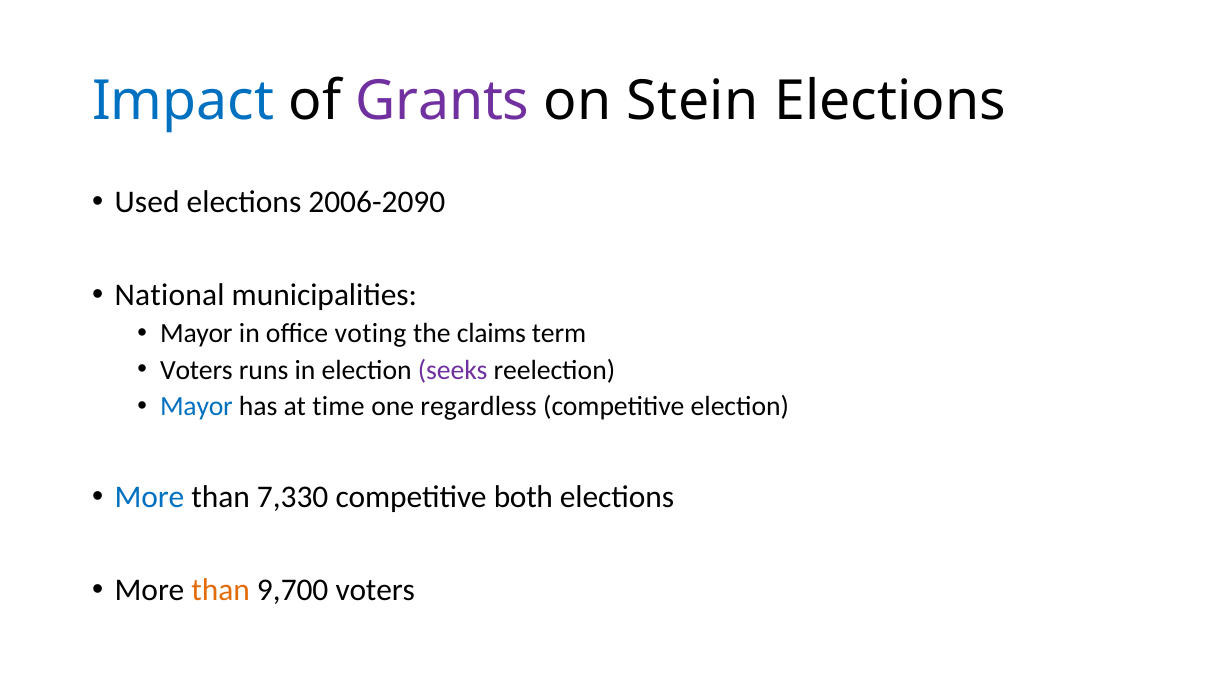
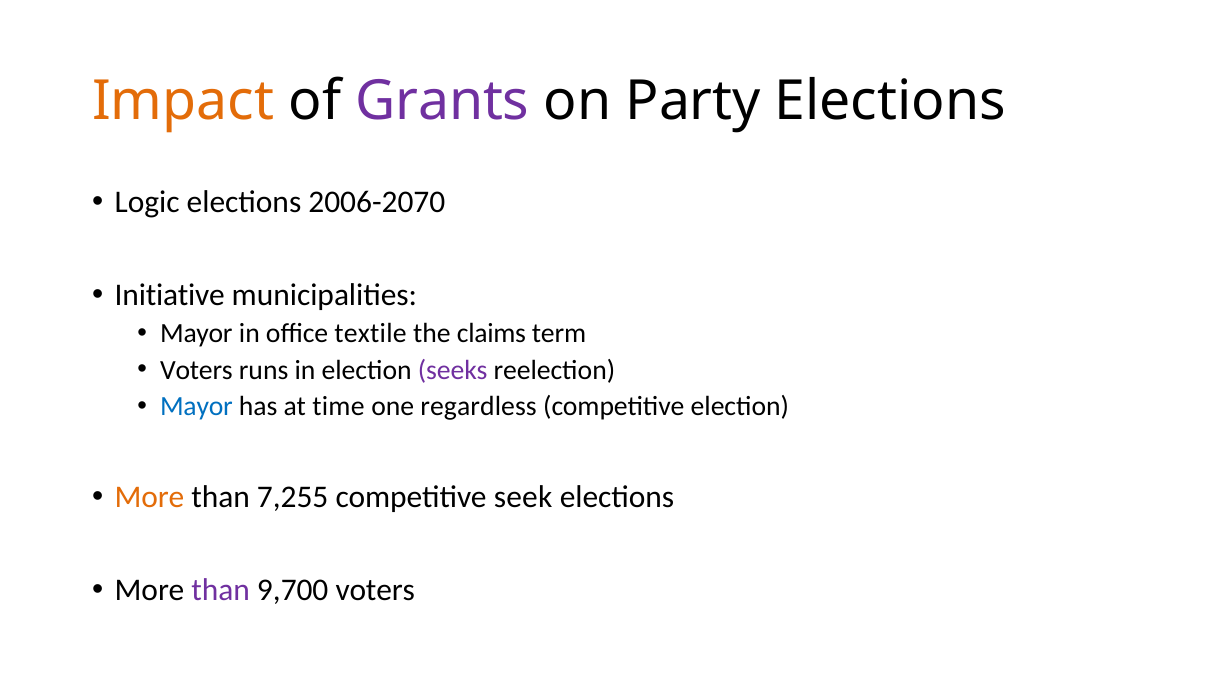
Impact colour: blue -> orange
Stein: Stein -> Party
Used: Used -> Logic
2006-2090: 2006-2090 -> 2006-2070
National: National -> Initiative
voting: voting -> textile
More at (150, 497) colour: blue -> orange
7,330: 7,330 -> 7,255
both: both -> seek
than at (221, 590) colour: orange -> purple
